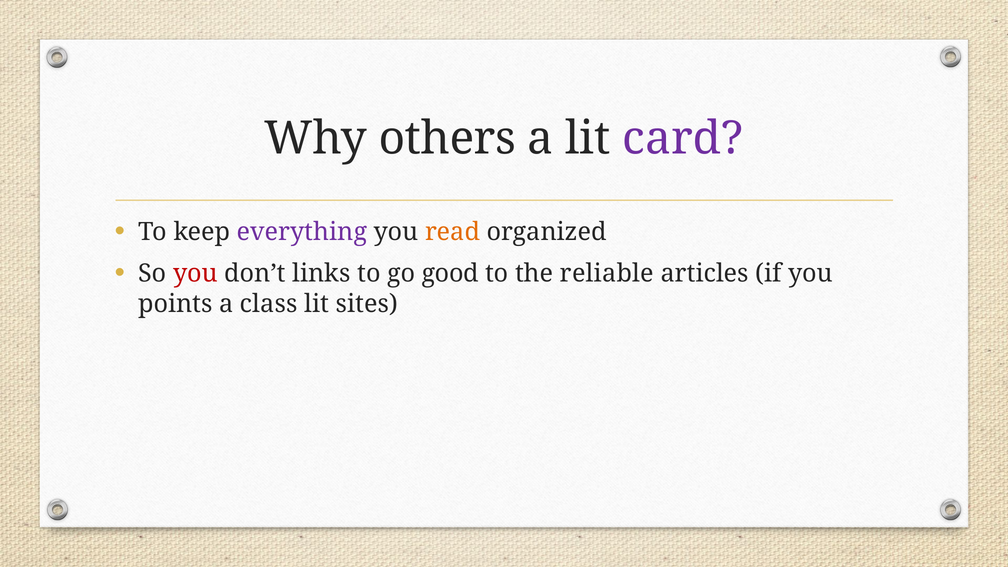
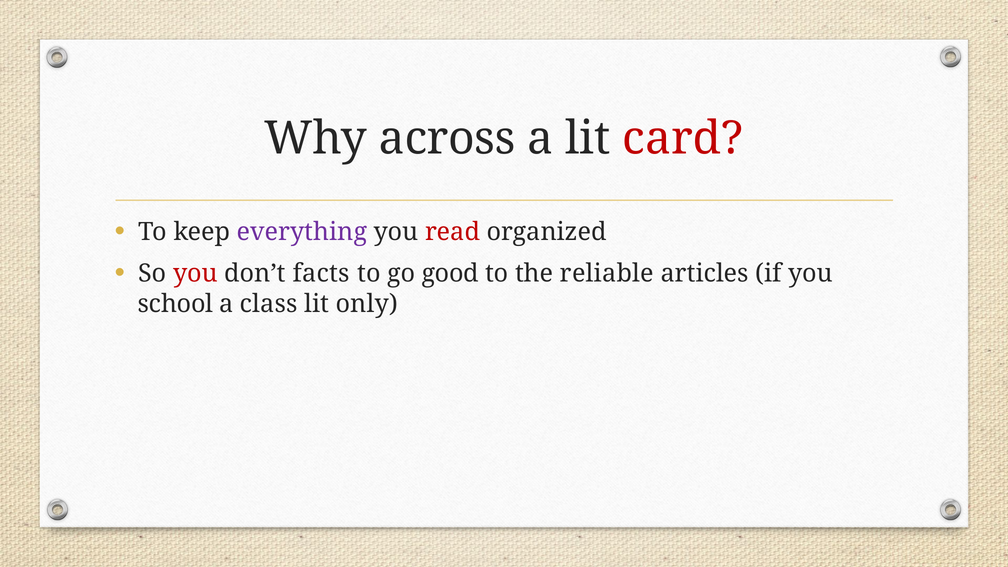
others: others -> across
card colour: purple -> red
read colour: orange -> red
links: links -> facts
points: points -> school
sites: sites -> only
